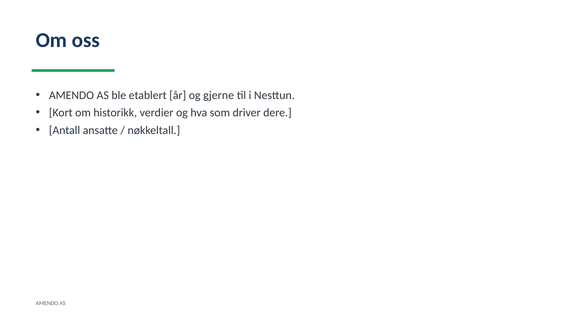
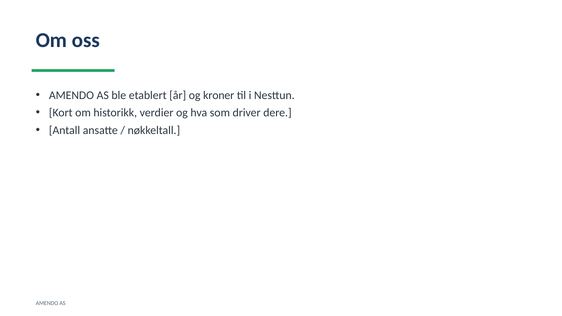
gjerne: gjerne -> kroner
